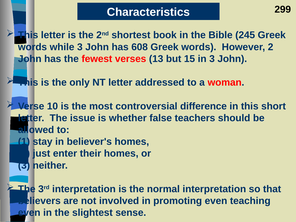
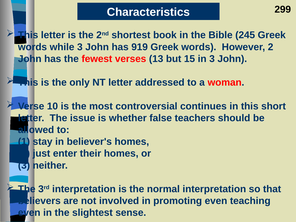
608: 608 -> 919
difference: difference -> continues
